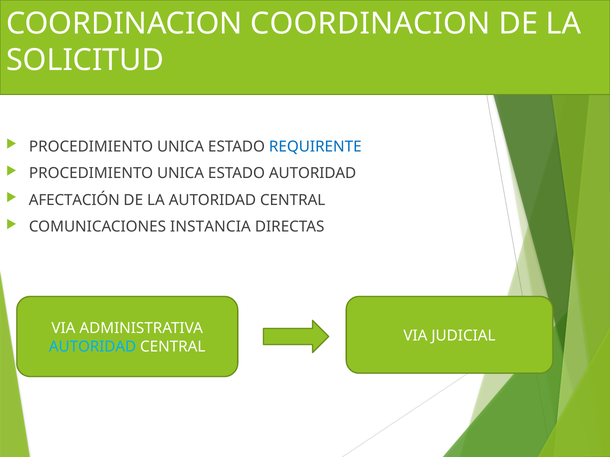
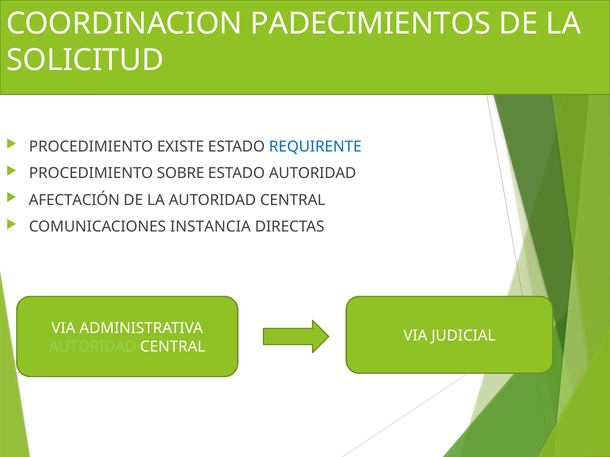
COORDINACION COORDINACION: COORDINACION -> PADECIMIENTOS
UNICA at (181, 147): UNICA -> EXISTE
UNICA at (181, 174): UNICA -> SOBRE
AUTORIDAD at (93, 347) colour: light blue -> light green
